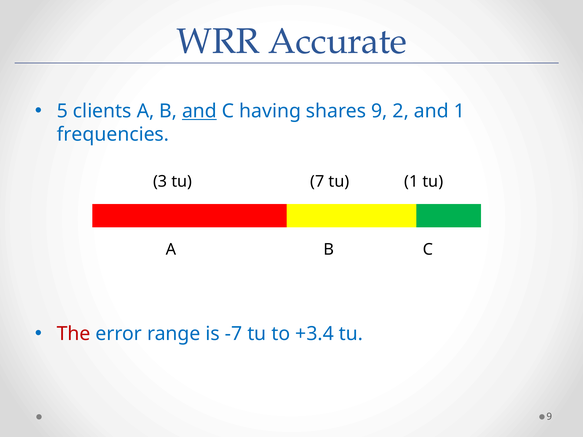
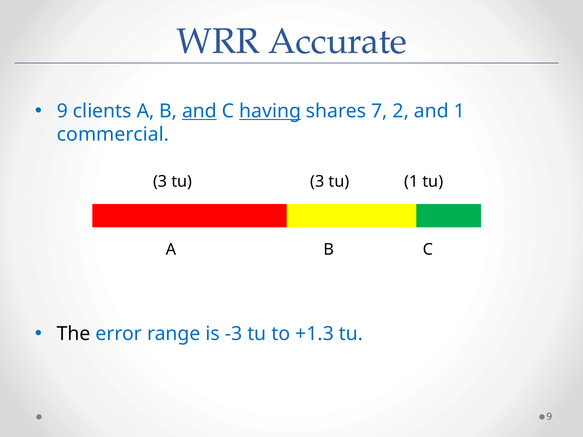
5 at (62, 111): 5 -> 9
having underline: none -> present
shares 9: 9 -> 7
frequencies: frequencies -> commercial
tu 7: 7 -> 3
The colour: red -> black
-7: -7 -> -3
+3.4: +3.4 -> +1.3
